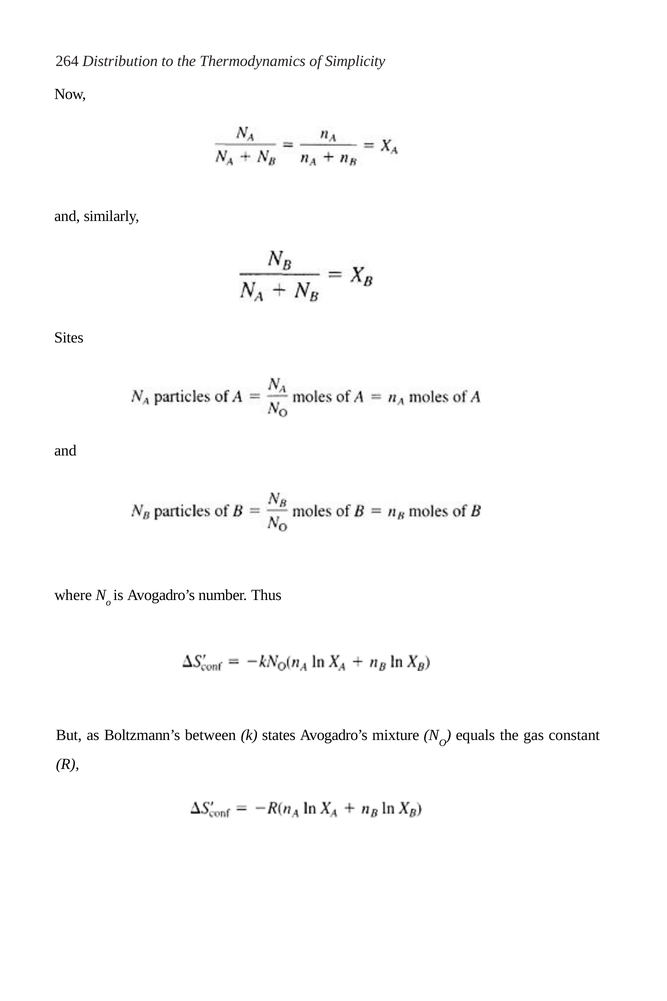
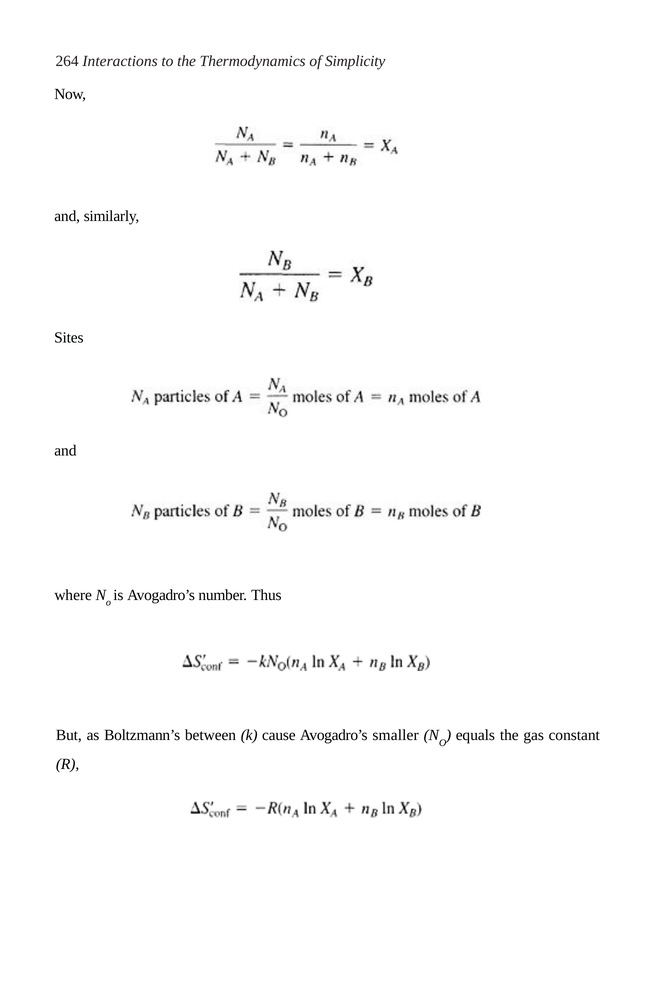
Distribution: Distribution -> Interactions
states: states -> cause
mixture: mixture -> smaller
